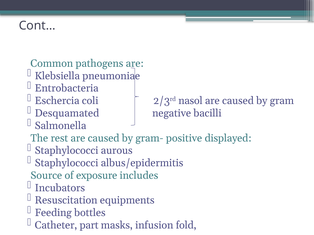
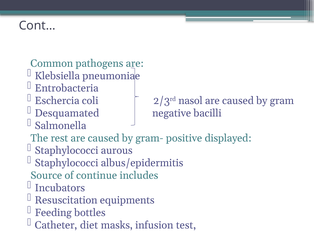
exposure: exposure -> continue
part: part -> diet
fold: fold -> test
